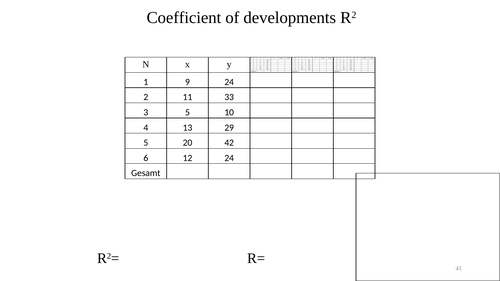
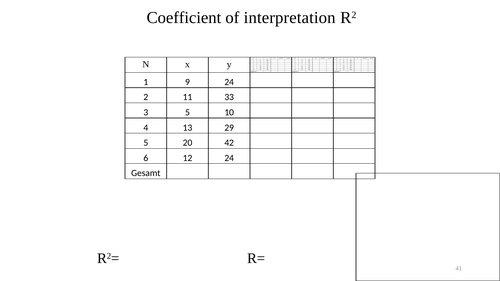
developments: developments -> interpretation
